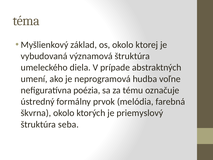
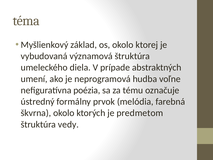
priemyslový: priemyslový -> predmetom
seba: seba -> vedy
